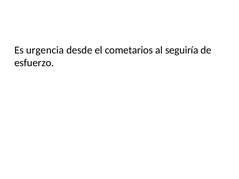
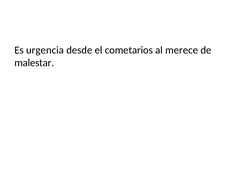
seguiría: seguiría -> merece
esfuerzo: esfuerzo -> malestar
